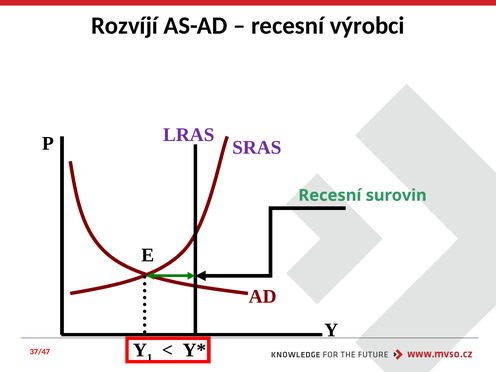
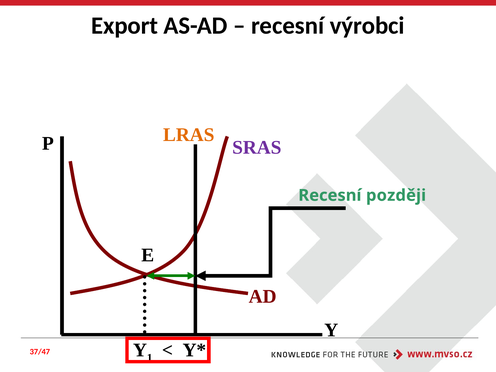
Rozvíjí: Rozvíjí -> Export
LRAS colour: purple -> orange
surovin: surovin -> později
